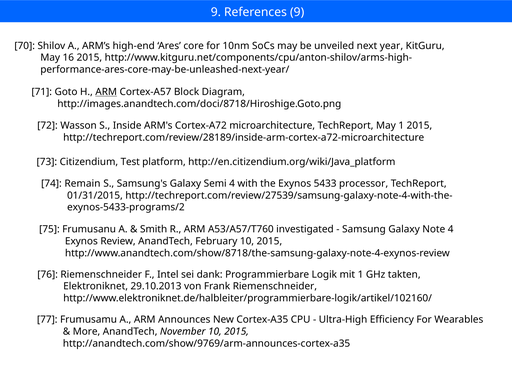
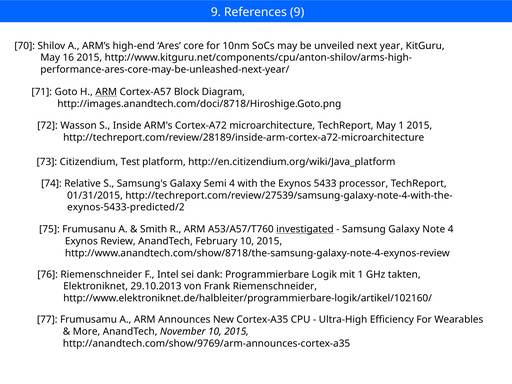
Remain: Remain -> Relative
exynos-5433-programs/2: exynos-5433-programs/2 -> exynos-5433-predicted/2
investigated underline: none -> present
